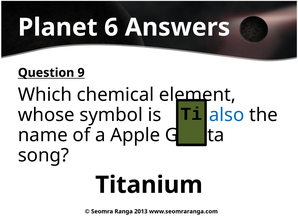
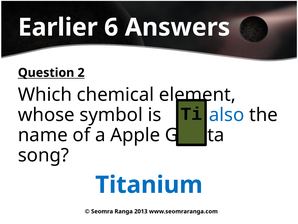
Planet: Planet -> Earlier
9: 9 -> 2
Titanium colour: black -> blue
